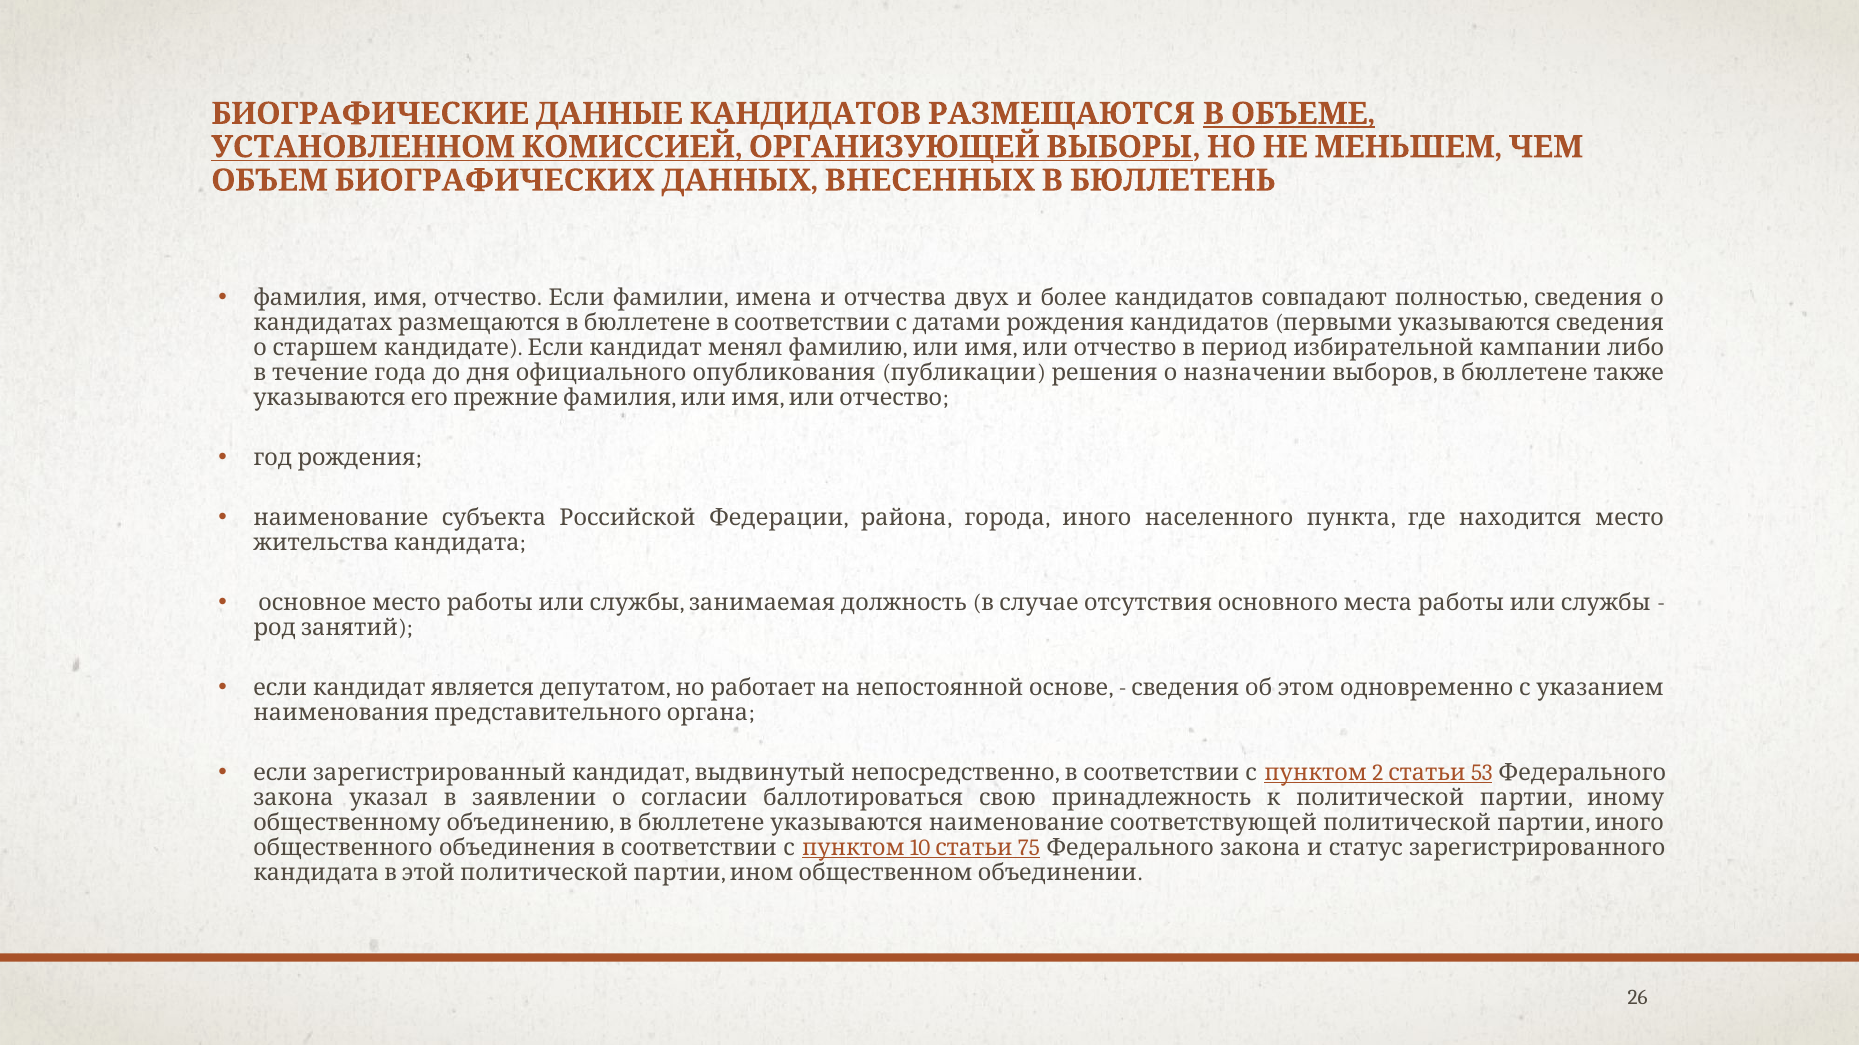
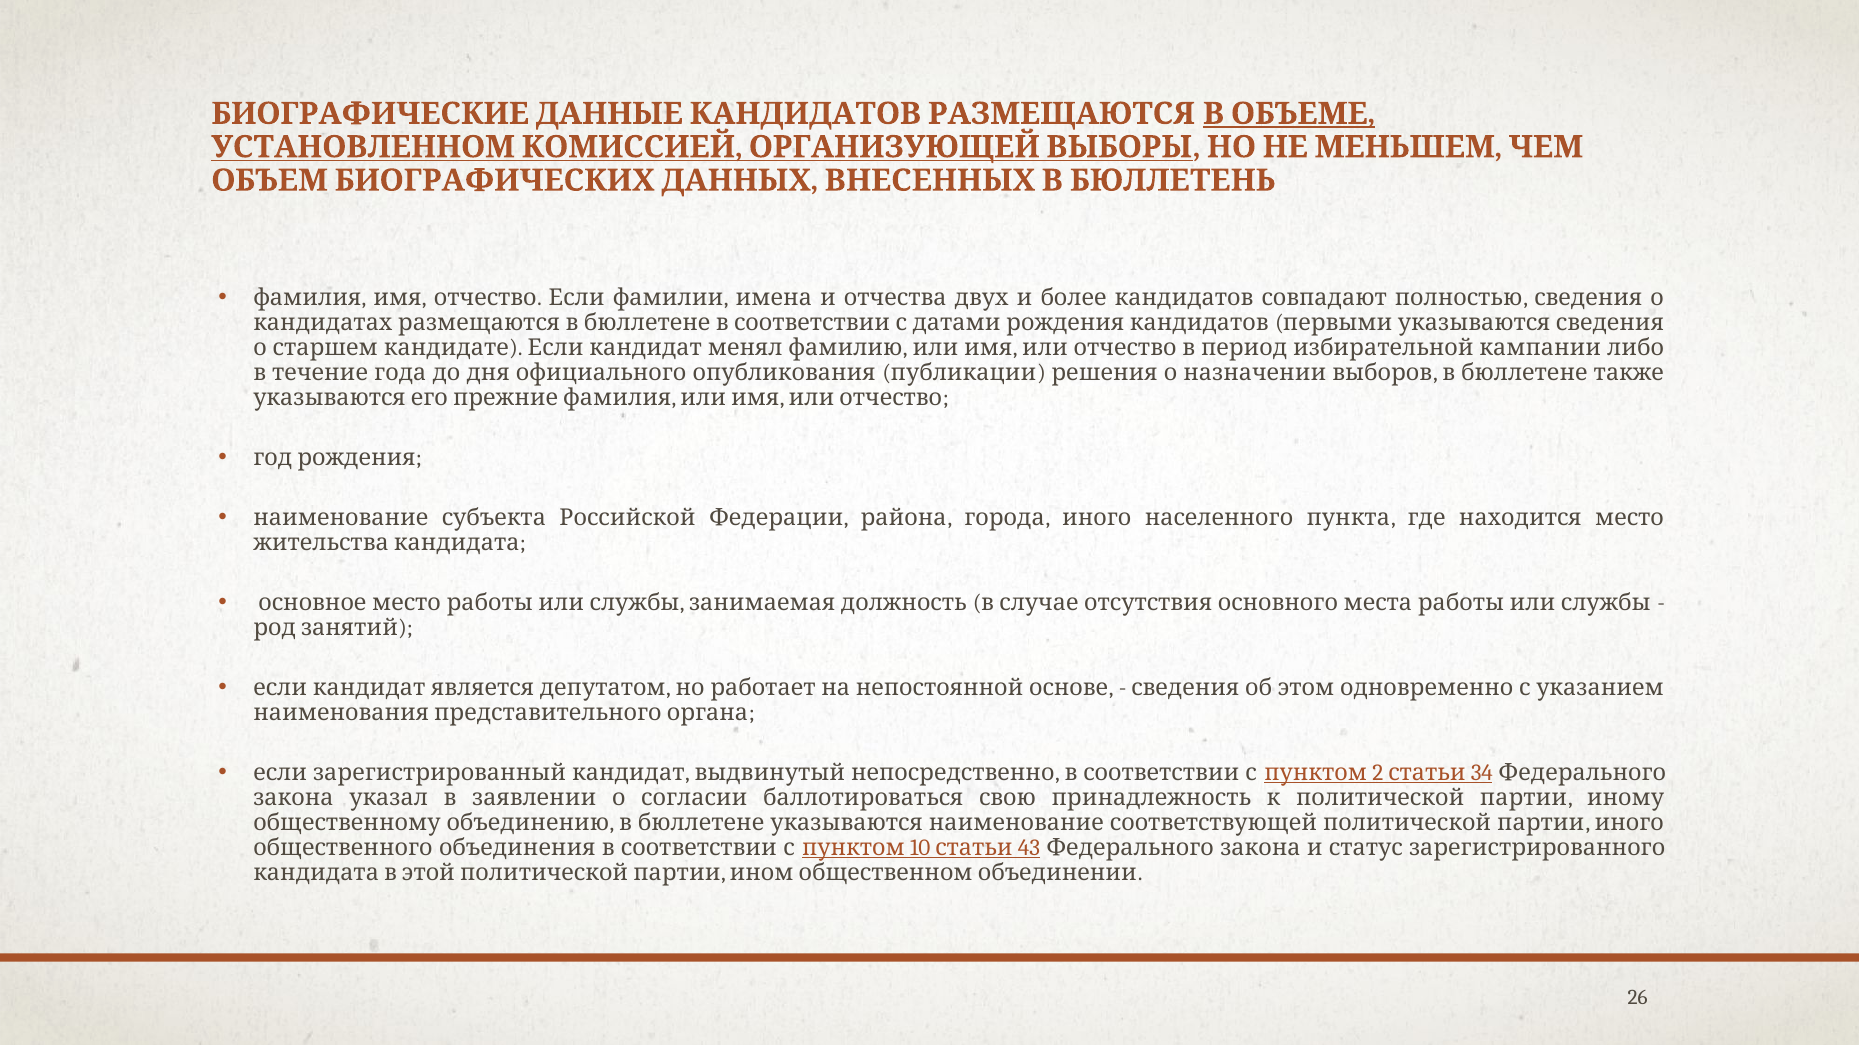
53: 53 -> 34
75: 75 -> 43
